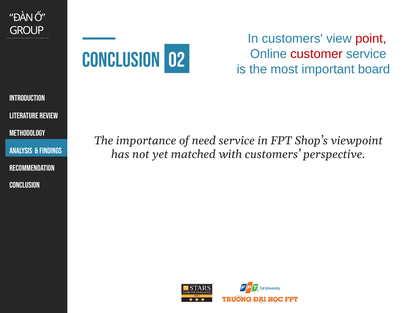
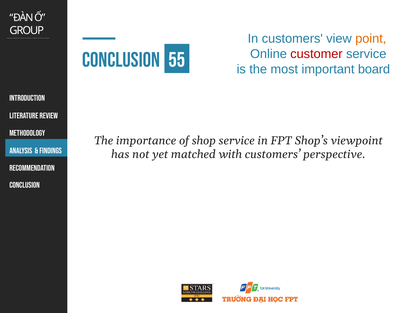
point colour: red -> orange
02: 02 -> 55
need: need -> shop
